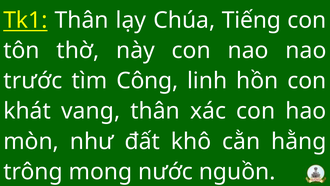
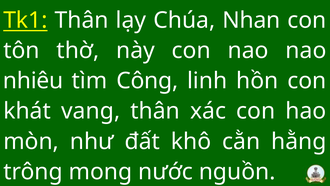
Tiếng: Tiếng -> Nhan
trước: trước -> nhiêu
